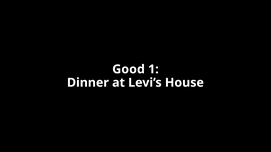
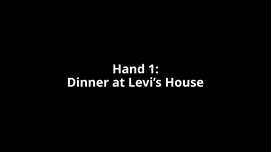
Good: Good -> Hand
